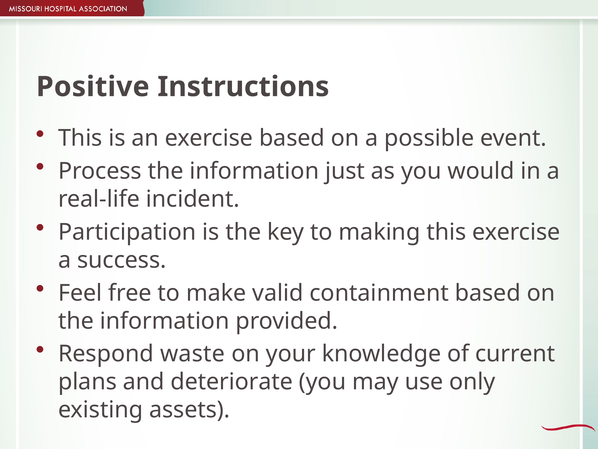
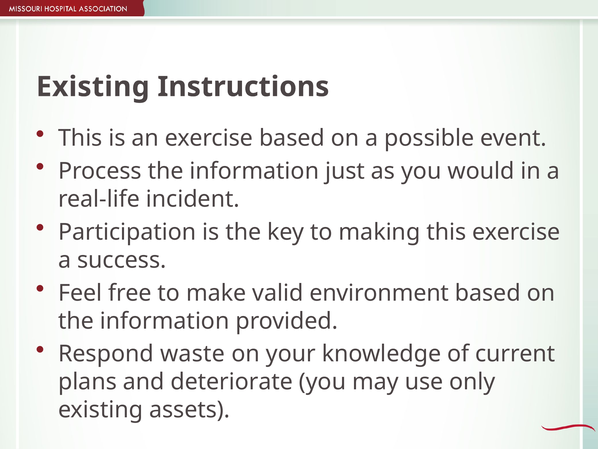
Positive at (93, 87): Positive -> Existing
containment: containment -> environment
